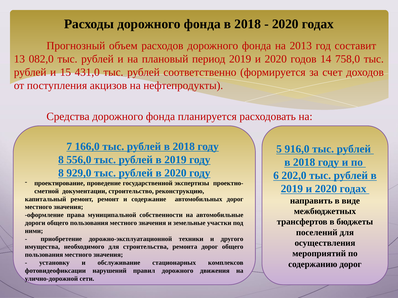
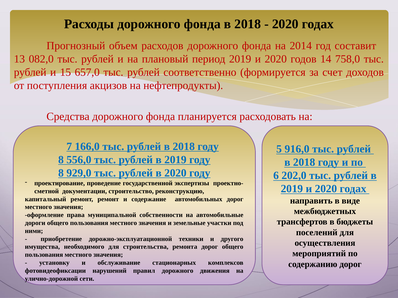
2013: 2013 -> 2014
431,0: 431,0 -> 657,0
